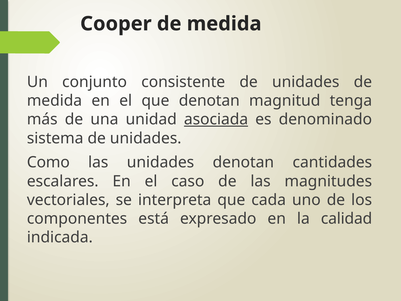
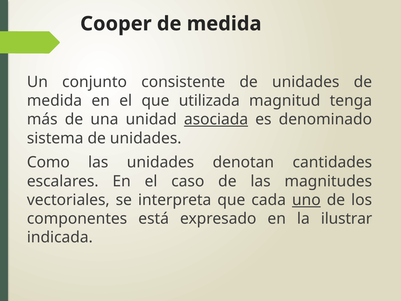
que denotan: denotan -> utilizada
uno underline: none -> present
calidad: calidad -> ilustrar
